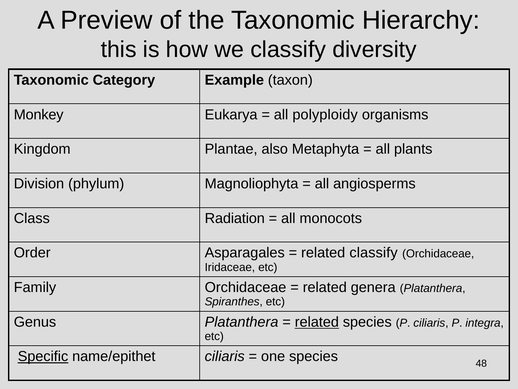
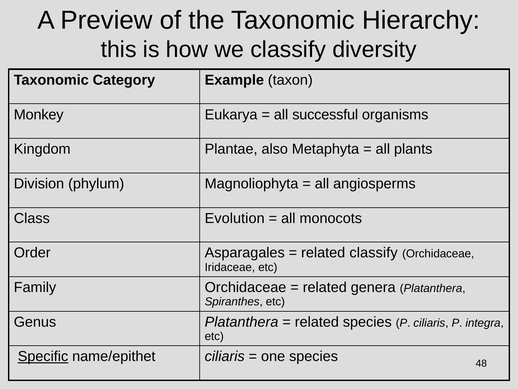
polyploidy: polyploidy -> successful
Radiation: Radiation -> Evolution
related at (317, 322) underline: present -> none
